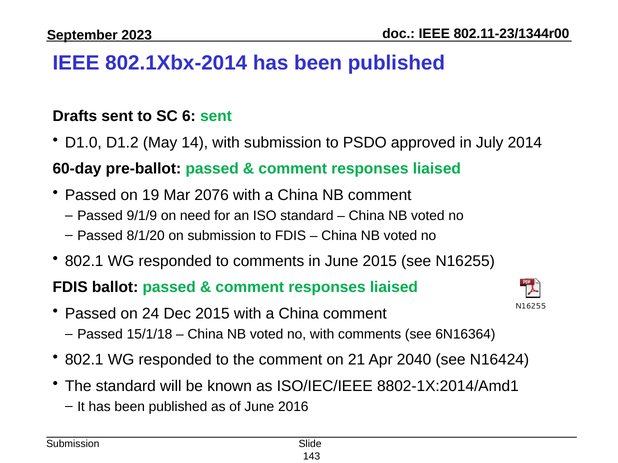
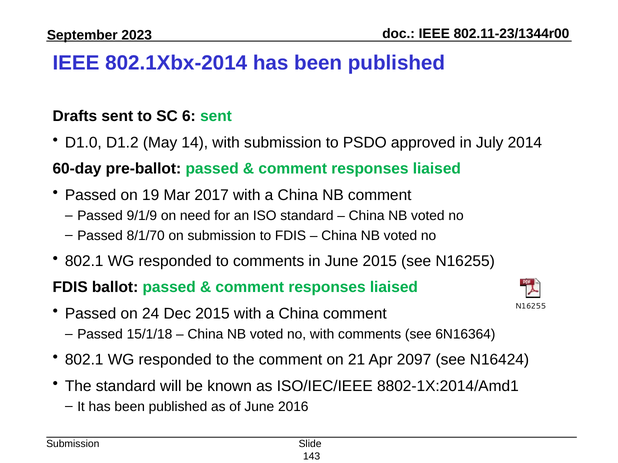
2076: 2076 -> 2017
8/1/20: 8/1/20 -> 8/1/70
2040: 2040 -> 2097
